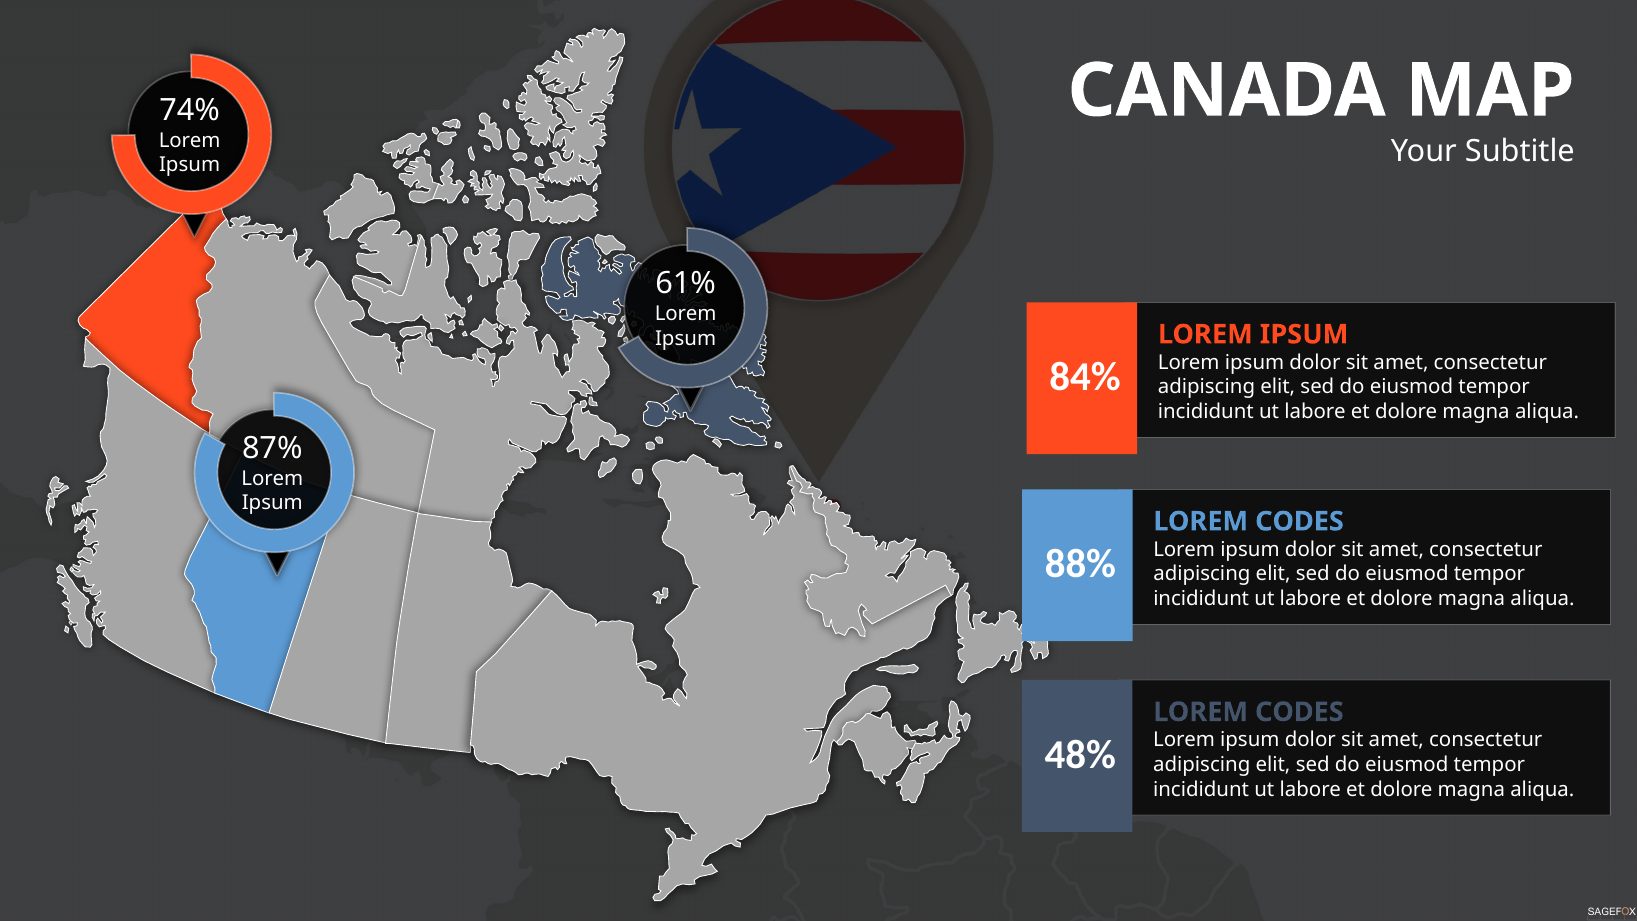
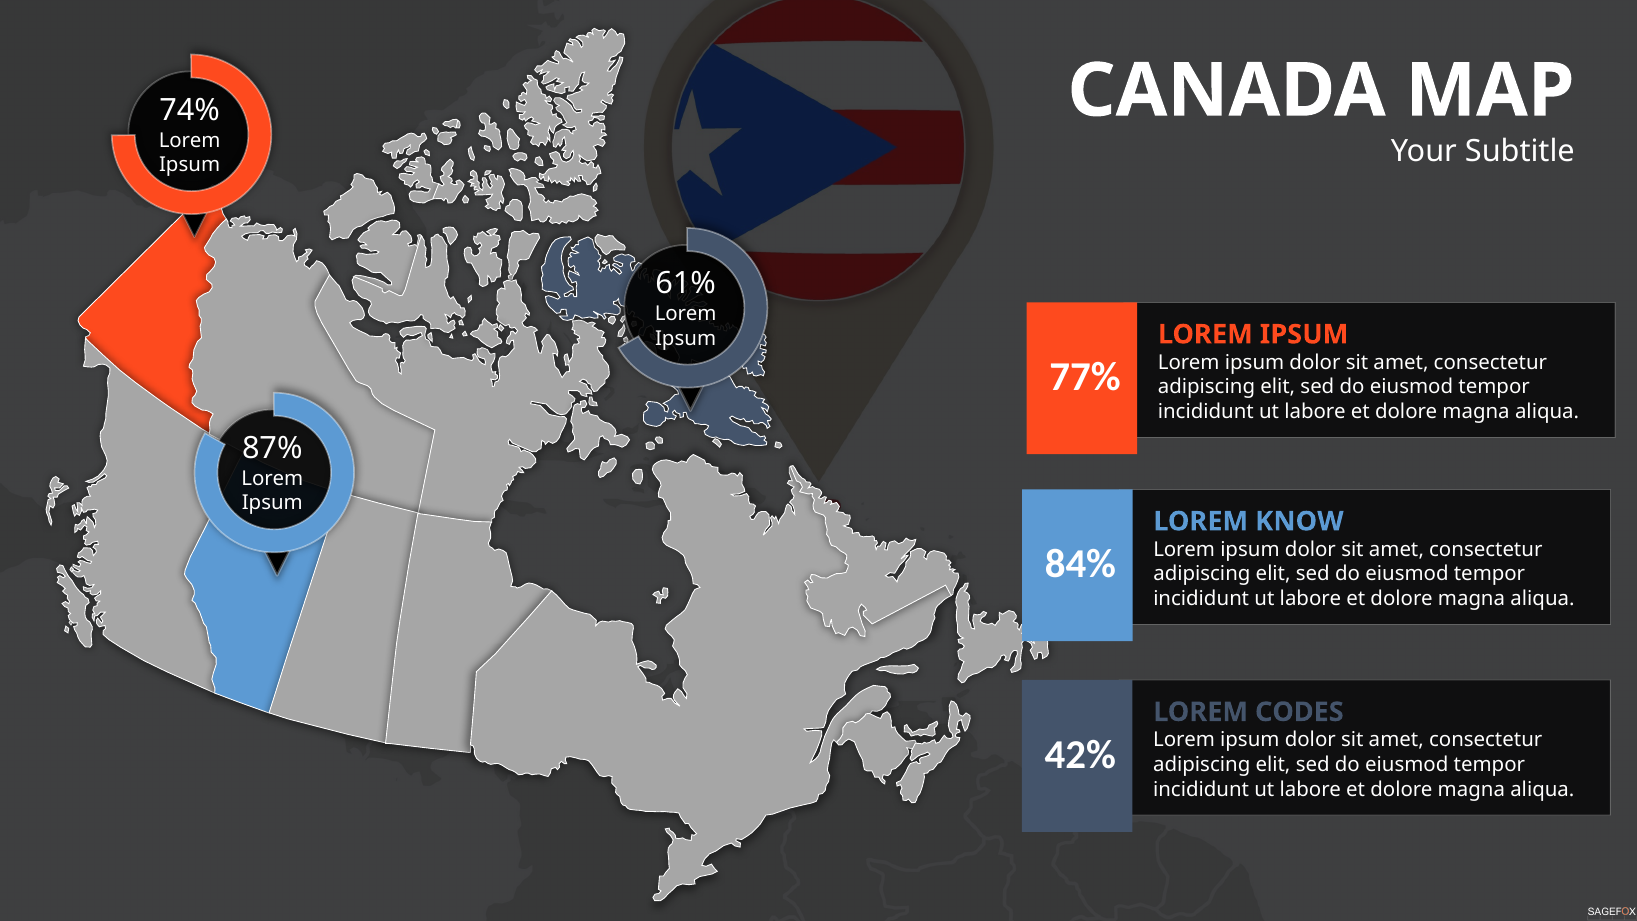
84%: 84% -> 77%
CODES at (1299, 521): CODES -> KNOW
88%: 88% -> 84%
48%: 48% -> 42%
